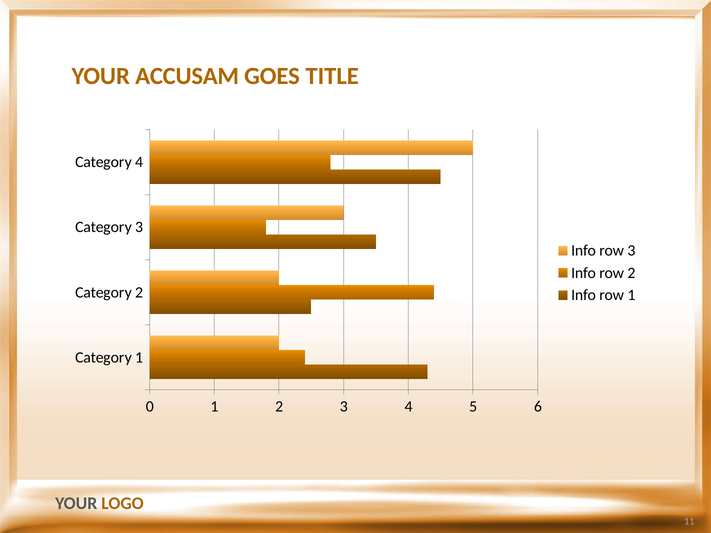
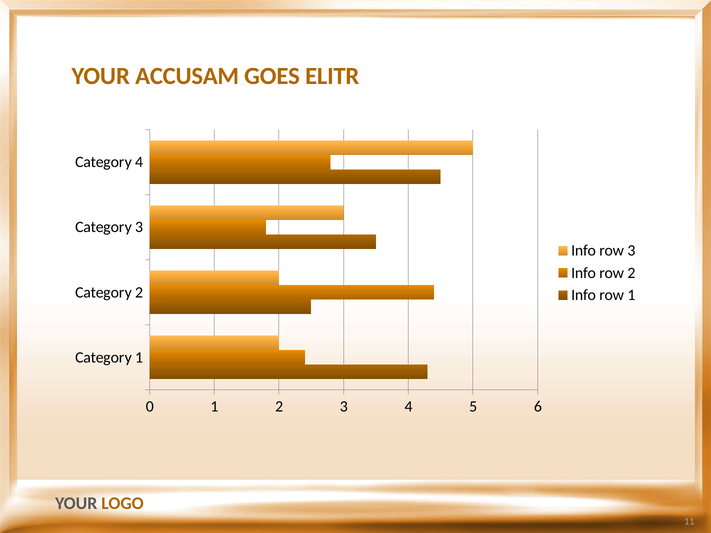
TITLE: TITLE -> ELITR
